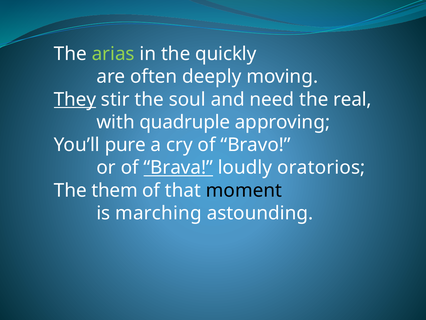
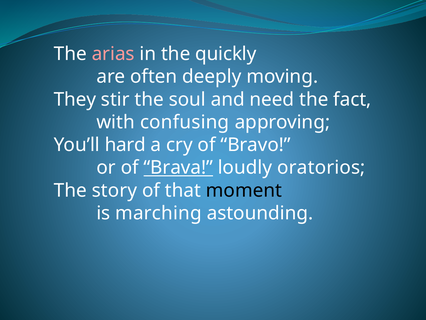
arias colour: light green -> pink
They underline: present -> none
real: real -> fact
quadruple: quadruple -> confusing
pure: pure -> hard
them: them -> story
